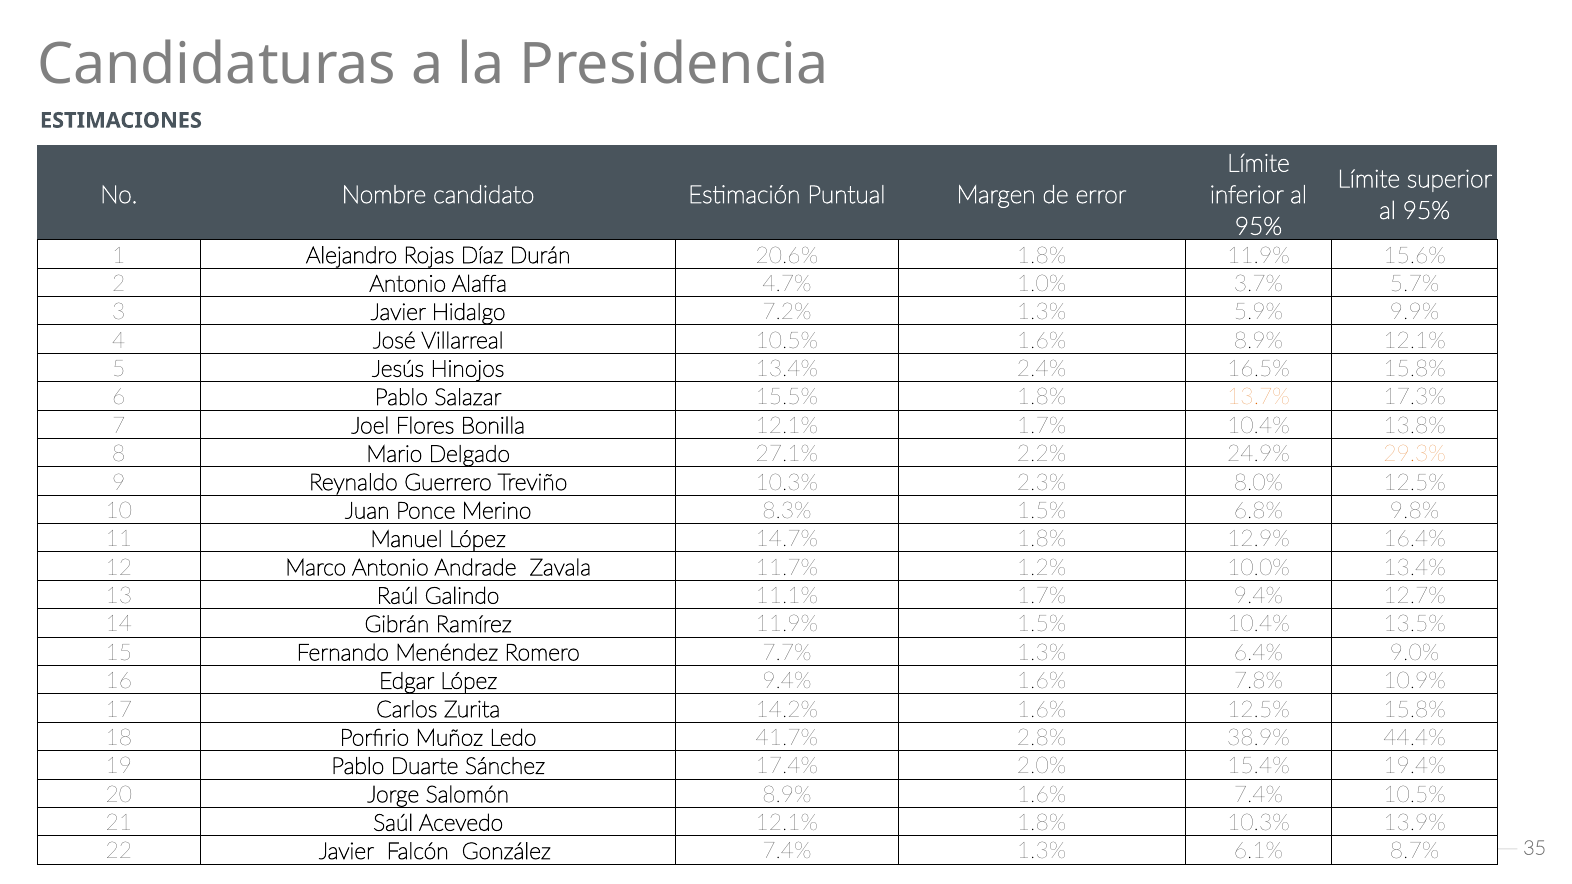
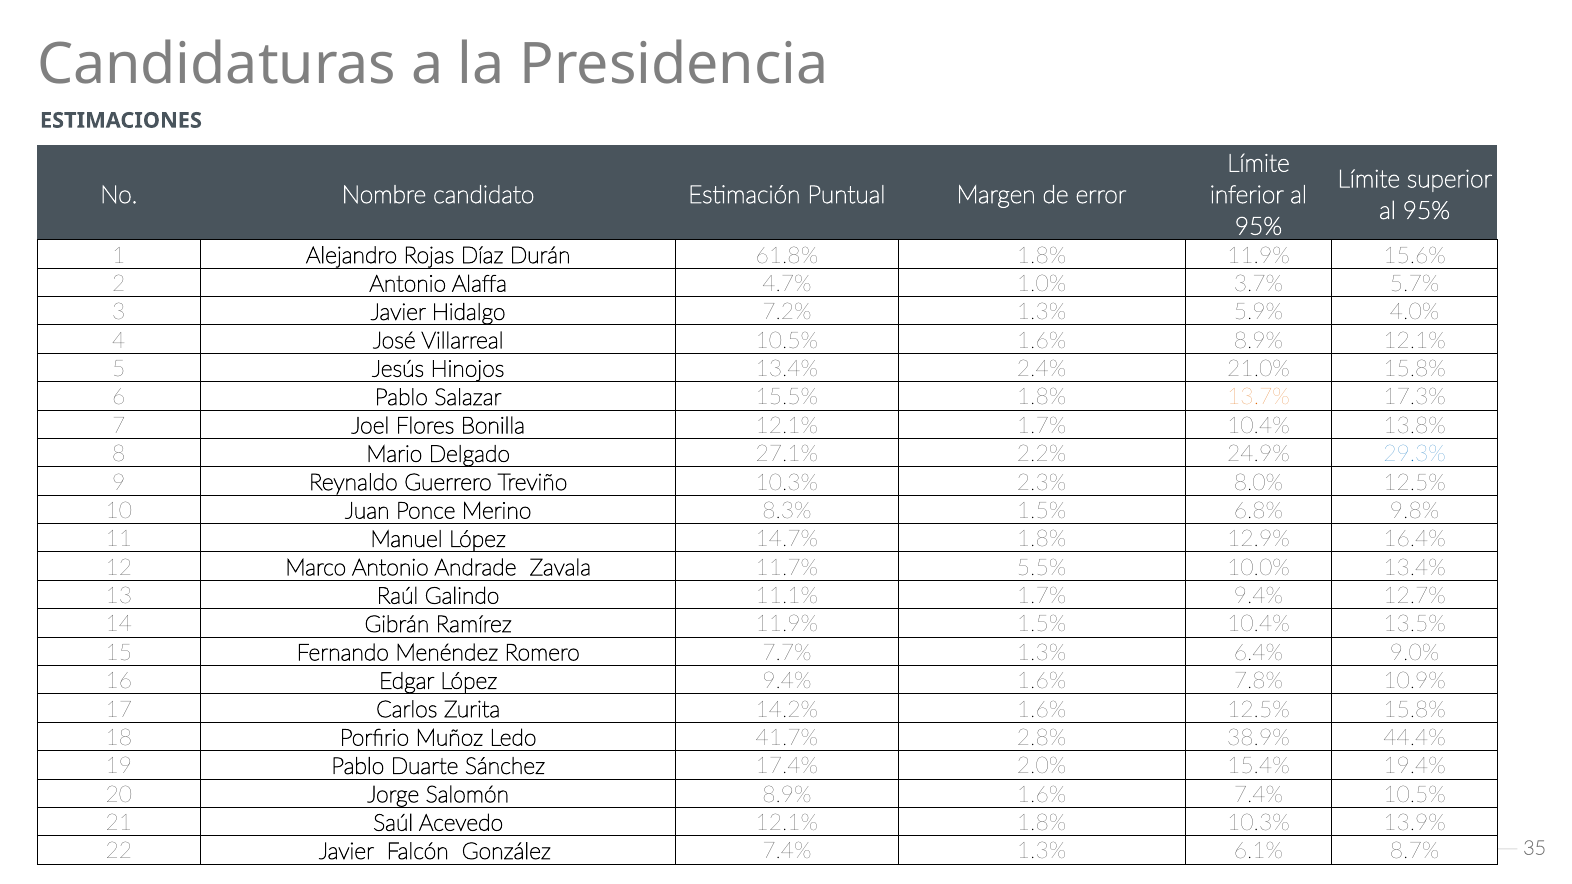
20.6%: 20.6% -> 61.8%
9.9%: 9.9% -> 4.0%
16.5%: 16.5% -> 21.0%
29.3% colour: orange -> blue
1.2%: 1.2% -> 5.5%
